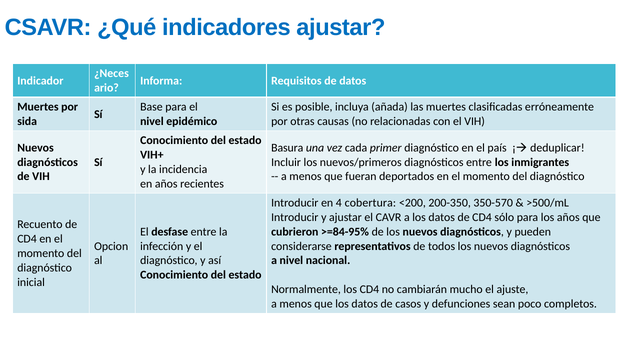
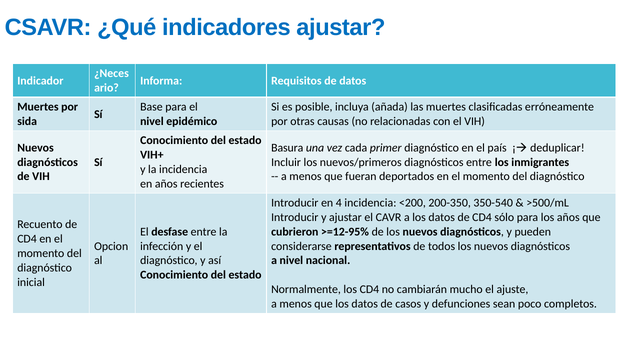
4 cobertura: cobertura -> incidencia
350-570: 350-570 -> 350-540
>=84-95%: >=84-95% -> >=12-95%
